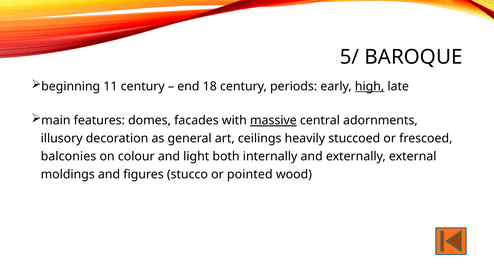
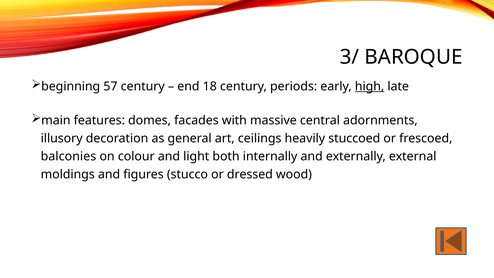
5/: 5/ -> 3/
11: 11 -> 57
massive underline: present -> none
pointed: pointed -> dressed
